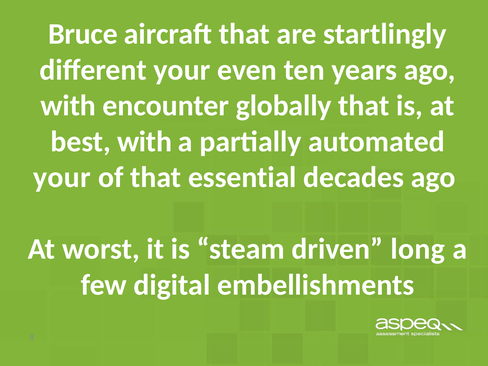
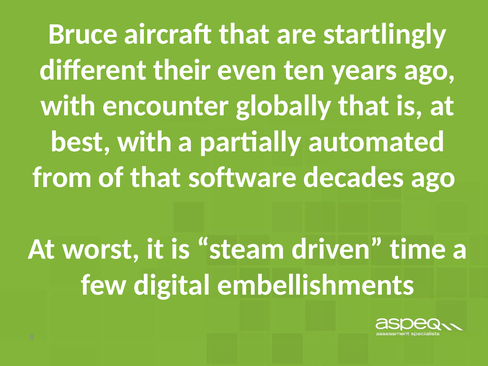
different your: your -> their
your at (62, 177): your -> from
essential: essential -> software
long: long -> time
